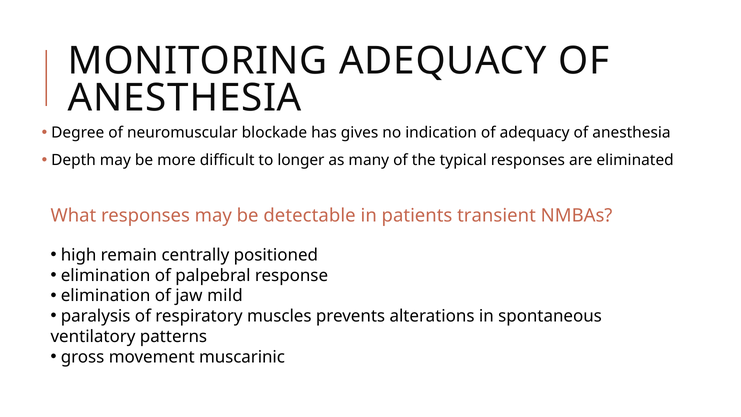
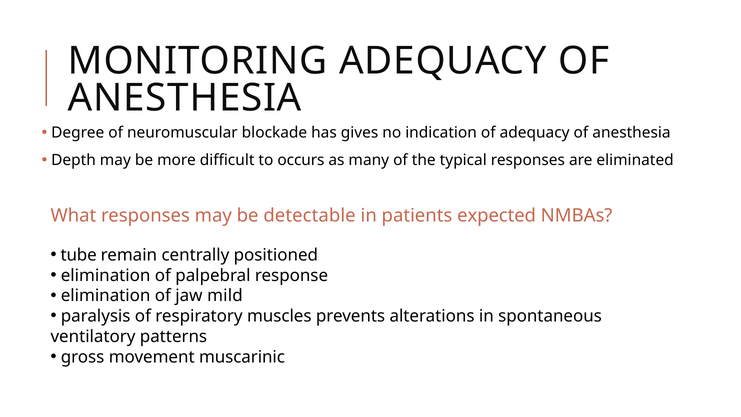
longer: longer -> occurs
transient: transient -> expected
high: high -> tube
